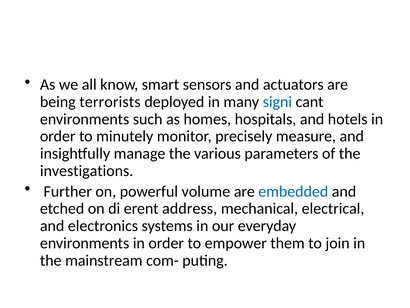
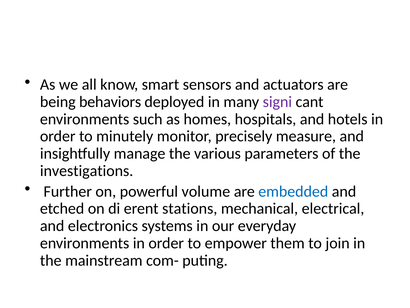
terrorists: terrorists -> behaviors
signi colour: blue -> purple
address: address -> stations
